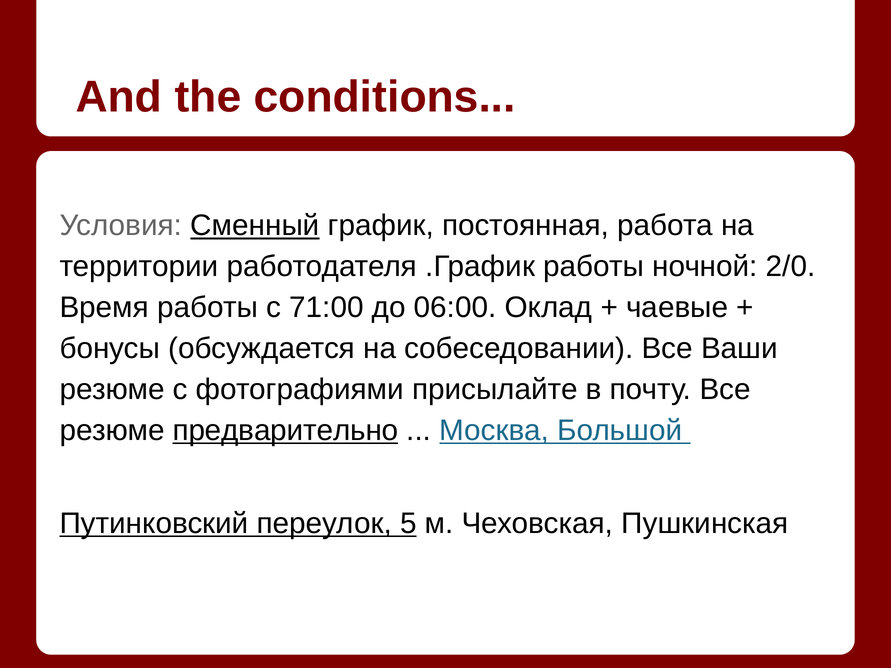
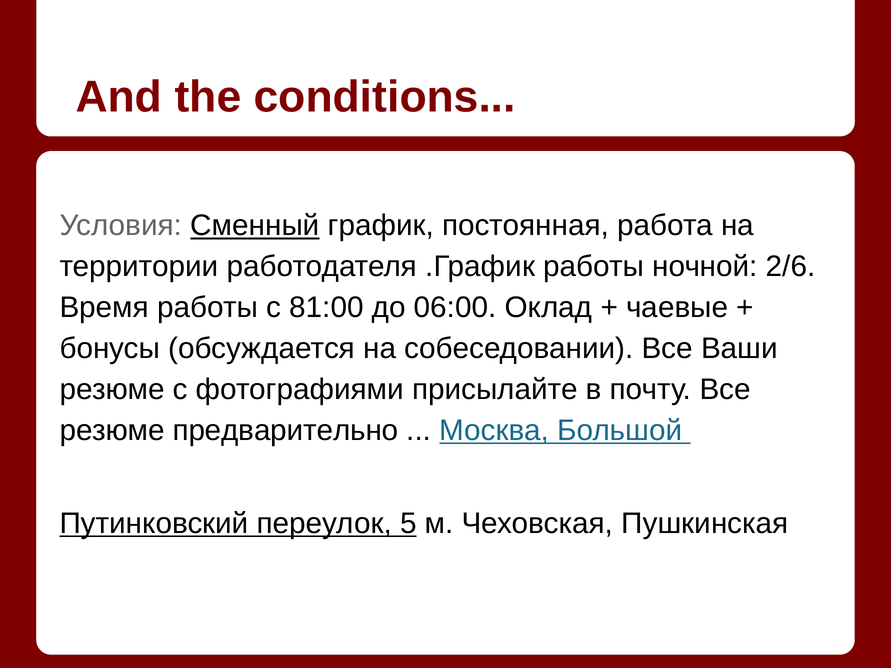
2/0: 2/0 -> 2/6
71:00: 71:00 -> 81:00
предварительно underline: present -> none
